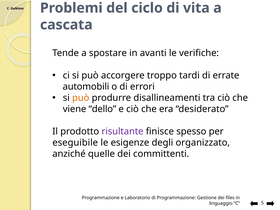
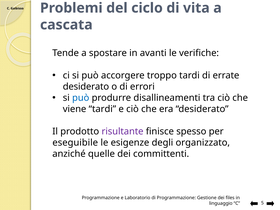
automobili at (86, 87): automobili -> desiderato
può at (81, 98) colour: orange -> blue
viene dello: dello -> tardi
